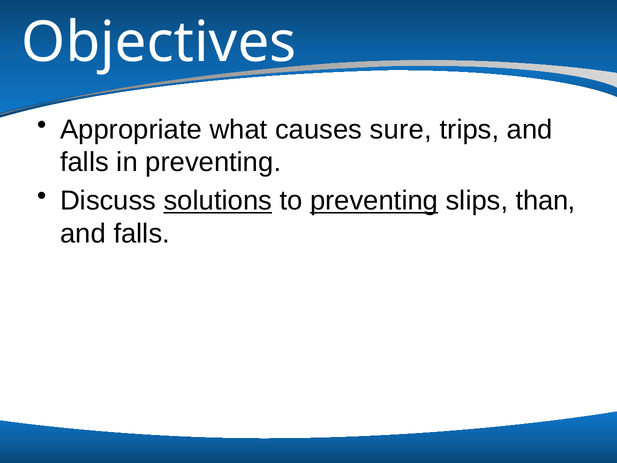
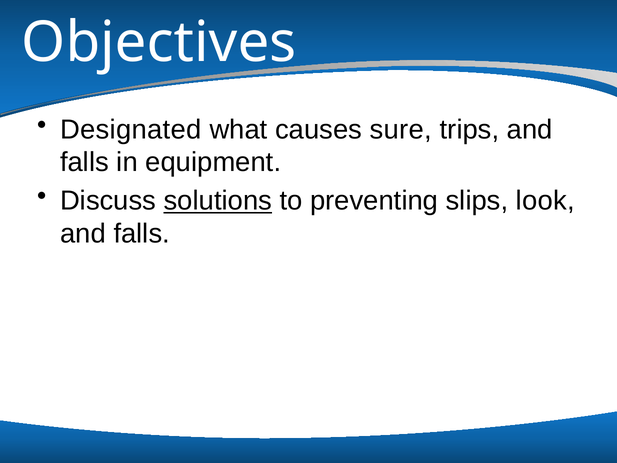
Appropriate: Appropriate -> Designated
in preventing: preventing -> equipment
preventing at (374, 201) underline: present -> none
than: than -> look
